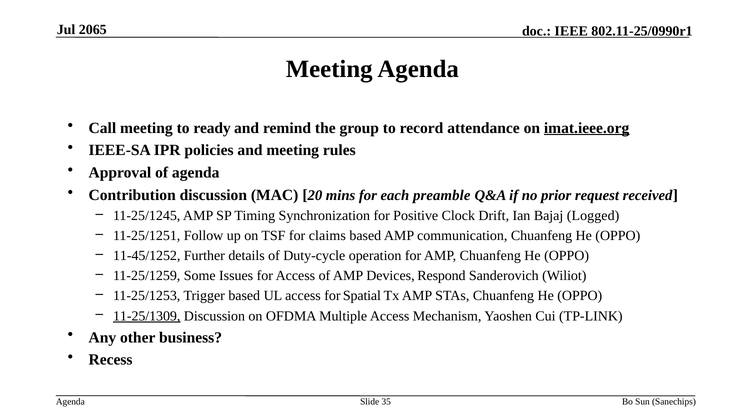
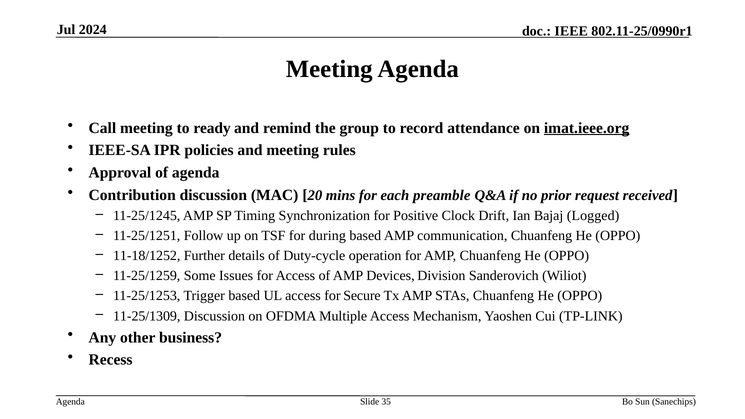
2065: 2065 -> 2024
claims: claims -> during
11-45/1252: 11-45/1252 -> 11-18/1252
Respond: Respond -> Division
Spatial: Spatial -> Secure
11-25/1309 underline: present -> none
